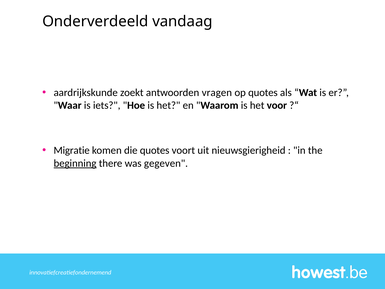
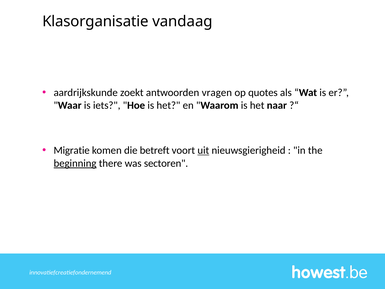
Onderverdeeld: Onderverdeeld -> Klasorganisatie
voor: voor -> naar
die quotes: quotes -> betreft
uit underline: none -> present
gegeven: gegeven -> sectoren
